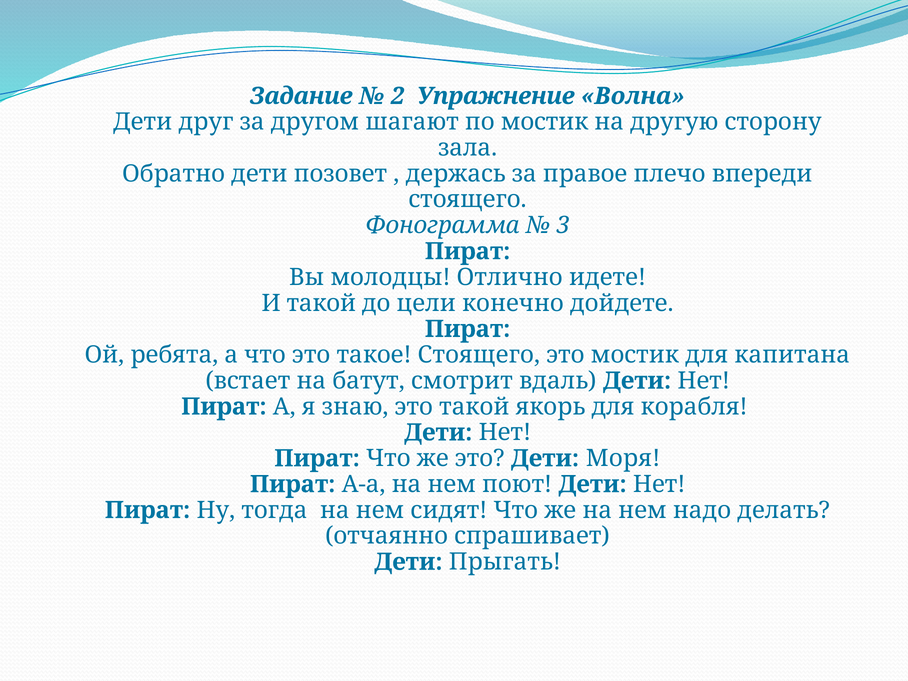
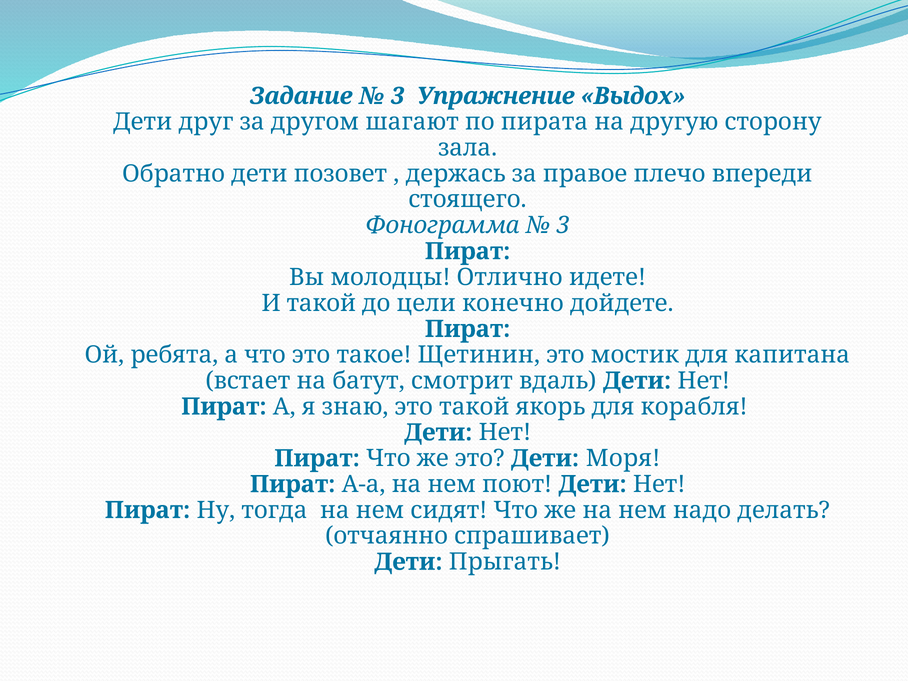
2 at (397, 96): 2 -> 3
Волна: Волна -> Выдох
по мостик: мостик -> пирата
такое Стоящего: Стоящего -> Щетинин
